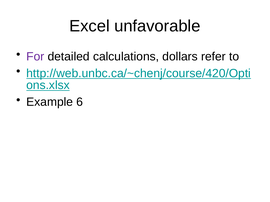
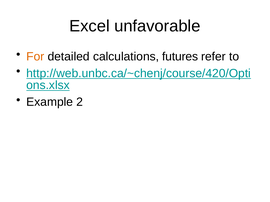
For colour: purple -> orange
dollars: dollars -> futures
6: 6 -> 2
